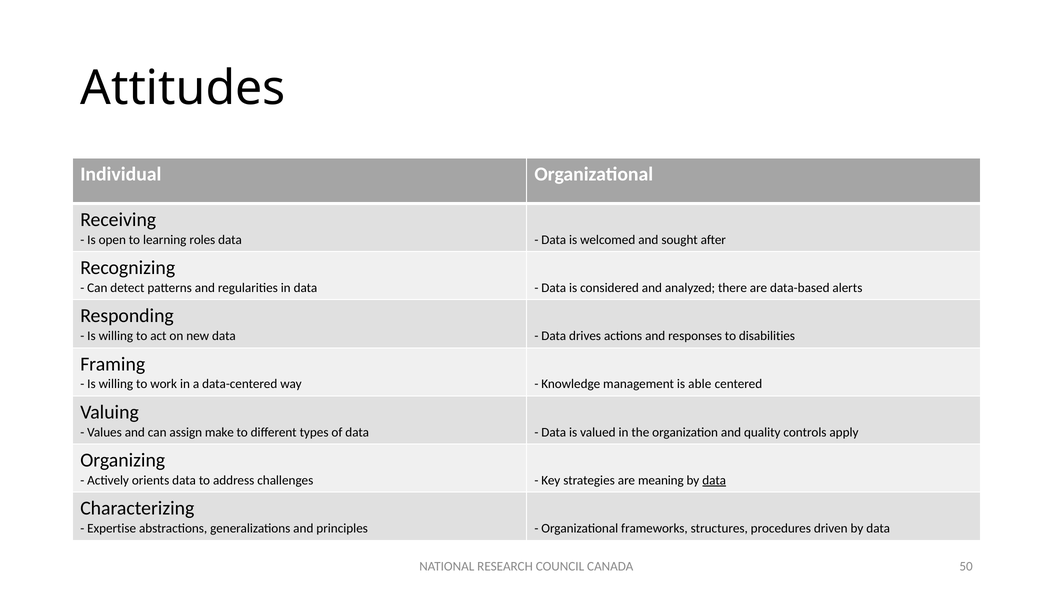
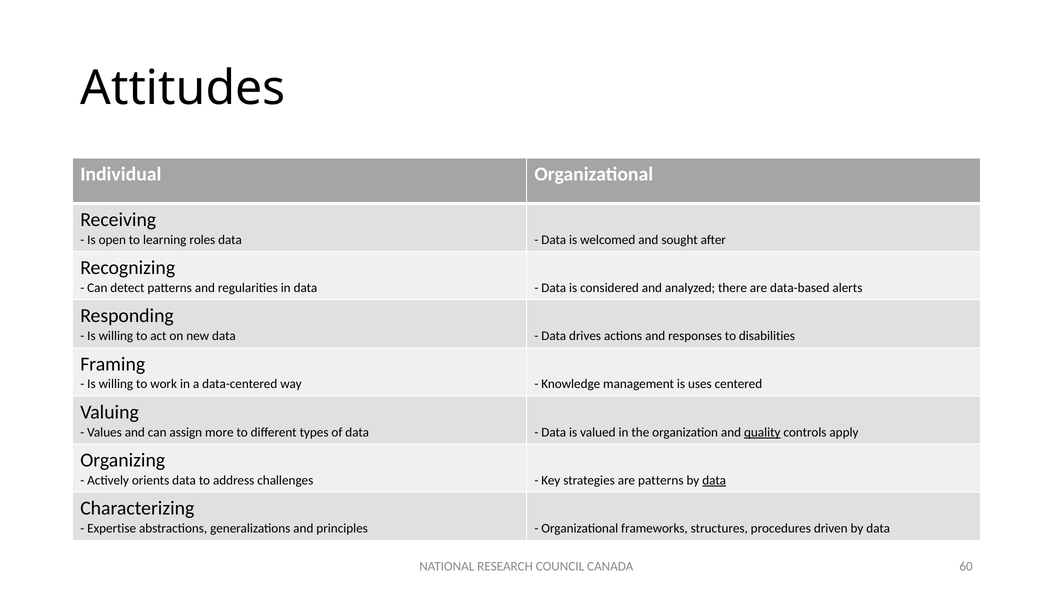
able: able -> uses
make: make -> more
quality underline: none -> present
are meaning: meaning -> patterns
50: 50 -> 60
